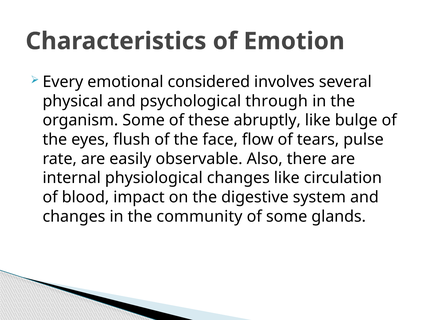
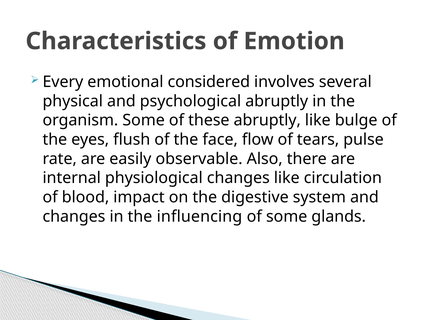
psychological through: through -> abruptly
community: community -> influencing
